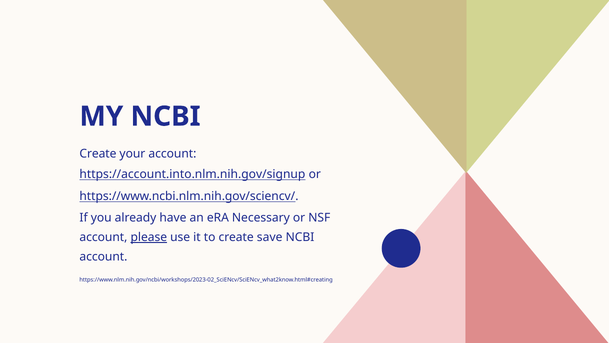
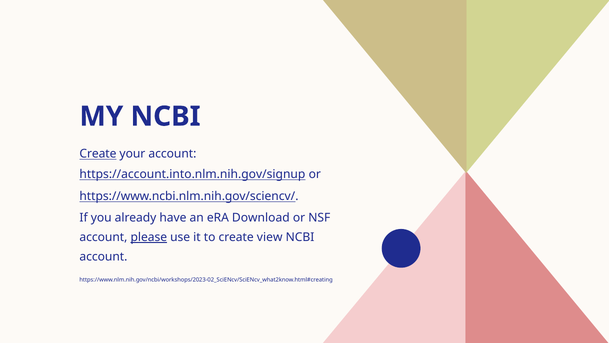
Create at (98, 154) underline: none -> present
Necessary: Necessary -> Download
save: save -> view
